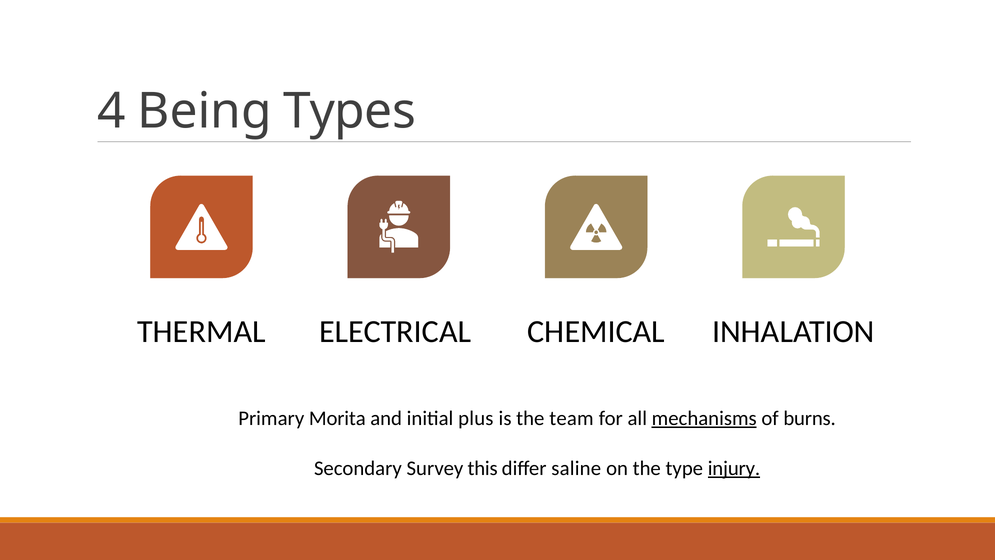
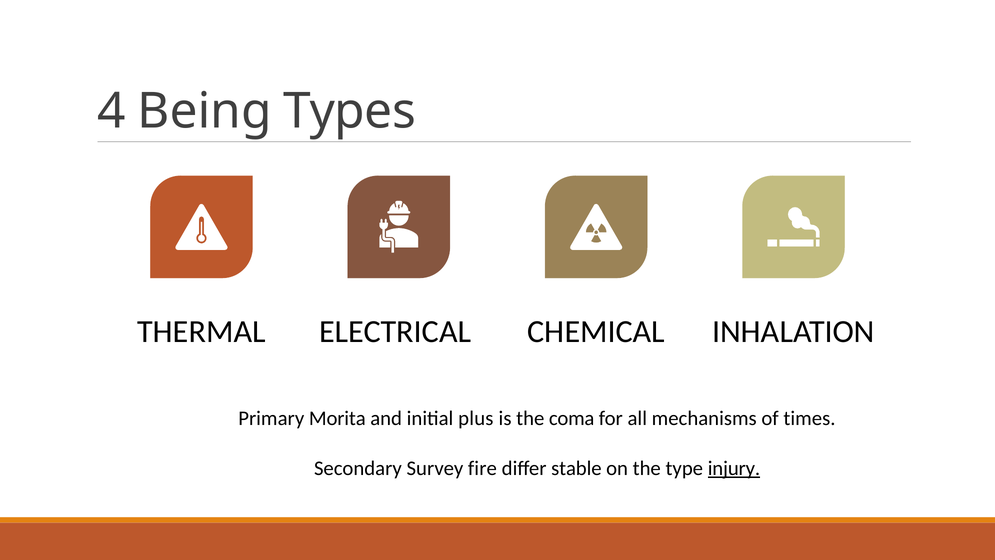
team: team -> coma
mechanisms underline: present -> none
burns: burns -> times
this: this -> fire
saline: saline -> stable
